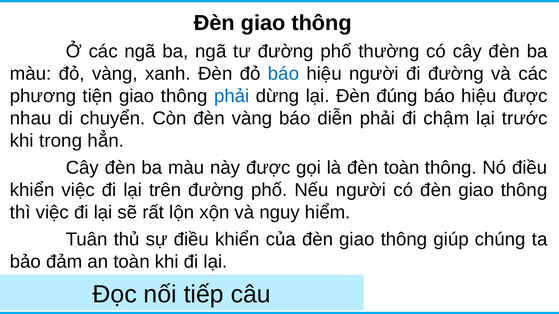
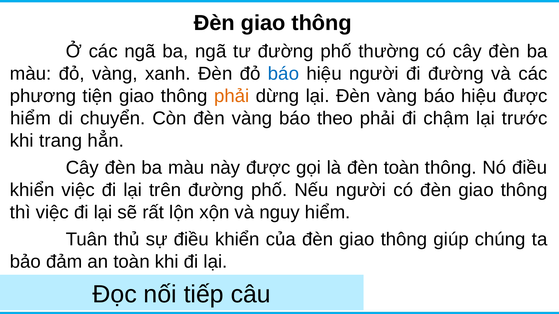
phải at (232, 96) colour: blue -> orange
lại Đèn đúng: đúng -> vàng
nhau at (31, 119): nhau -> hiểm
diễn: diễn -> theo
trong: trong -> trang
